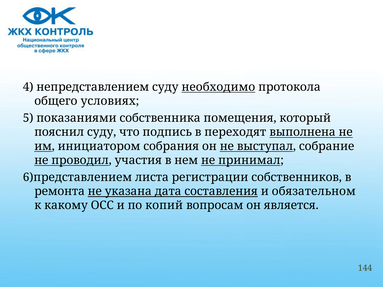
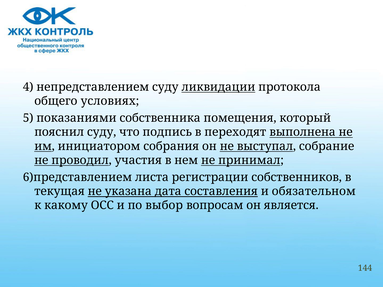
необходимо: необходимо -> ликвидации
ремонта: ремонта -> текущая
копий: копий -> выбор
